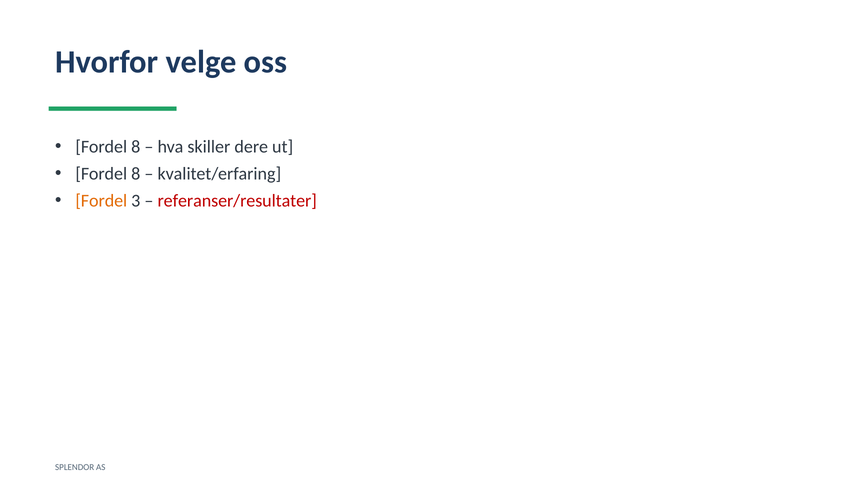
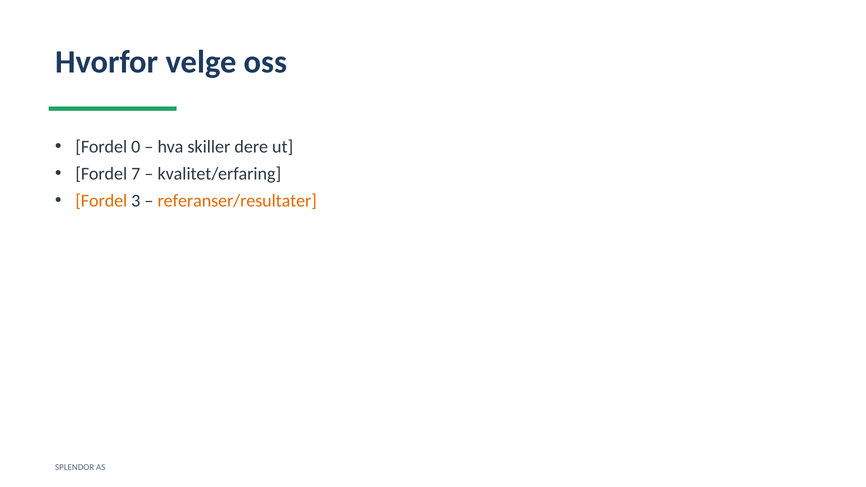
8 at (136, 147): 8 -> 0
8 at (136, 174): 8 -> 7
referanser/resultater colour: red -> orange
